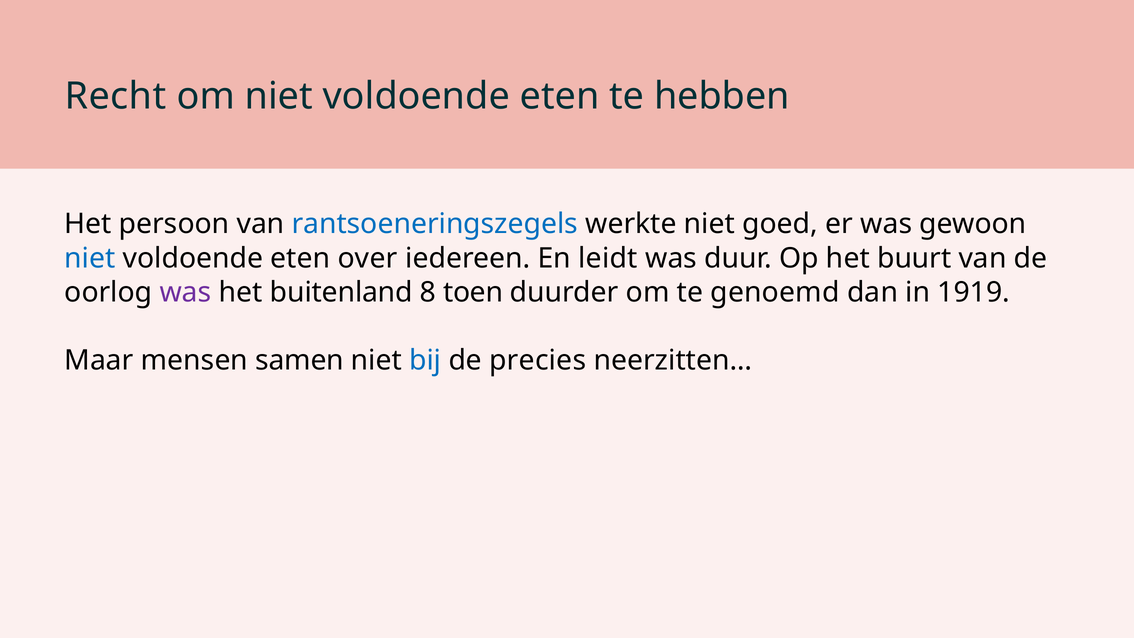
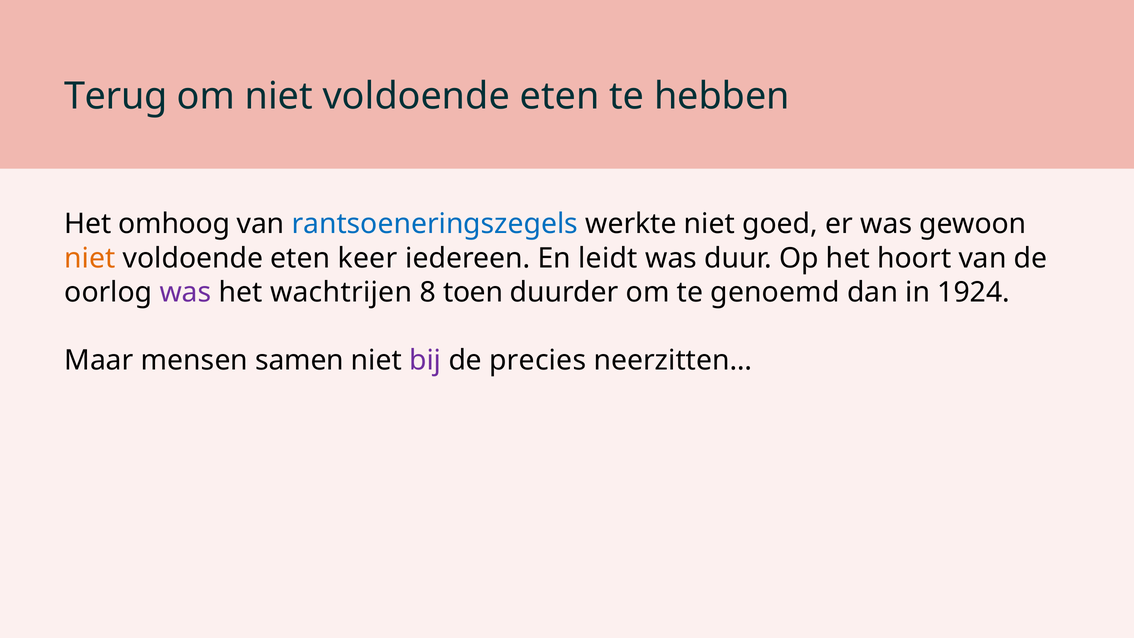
Recht: Recht -> Terug
persoon: persoon -> omhoog
niet at (90, 258) colour: blue -> orange
over: over -> keer
buurt: buurt -> hoort
buitenland: buitenland -> wachtrijen
1919: 1919 -> 1924
bij colour: blue -> purple
